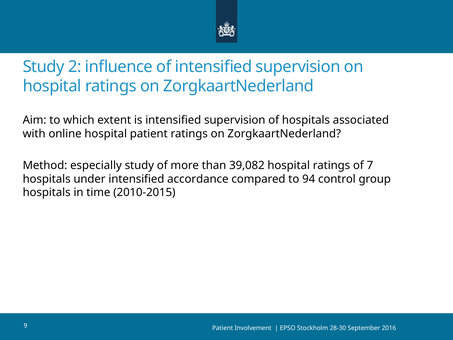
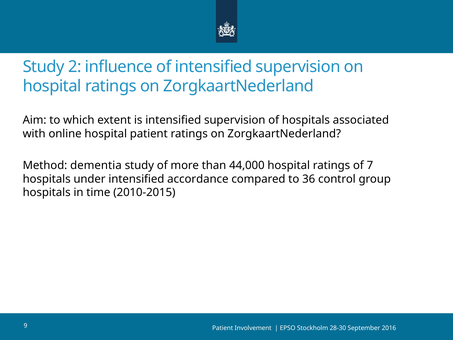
especially: especially -> dementia
39,082: 39,082 -> 44,000
94: 94 -> 36
